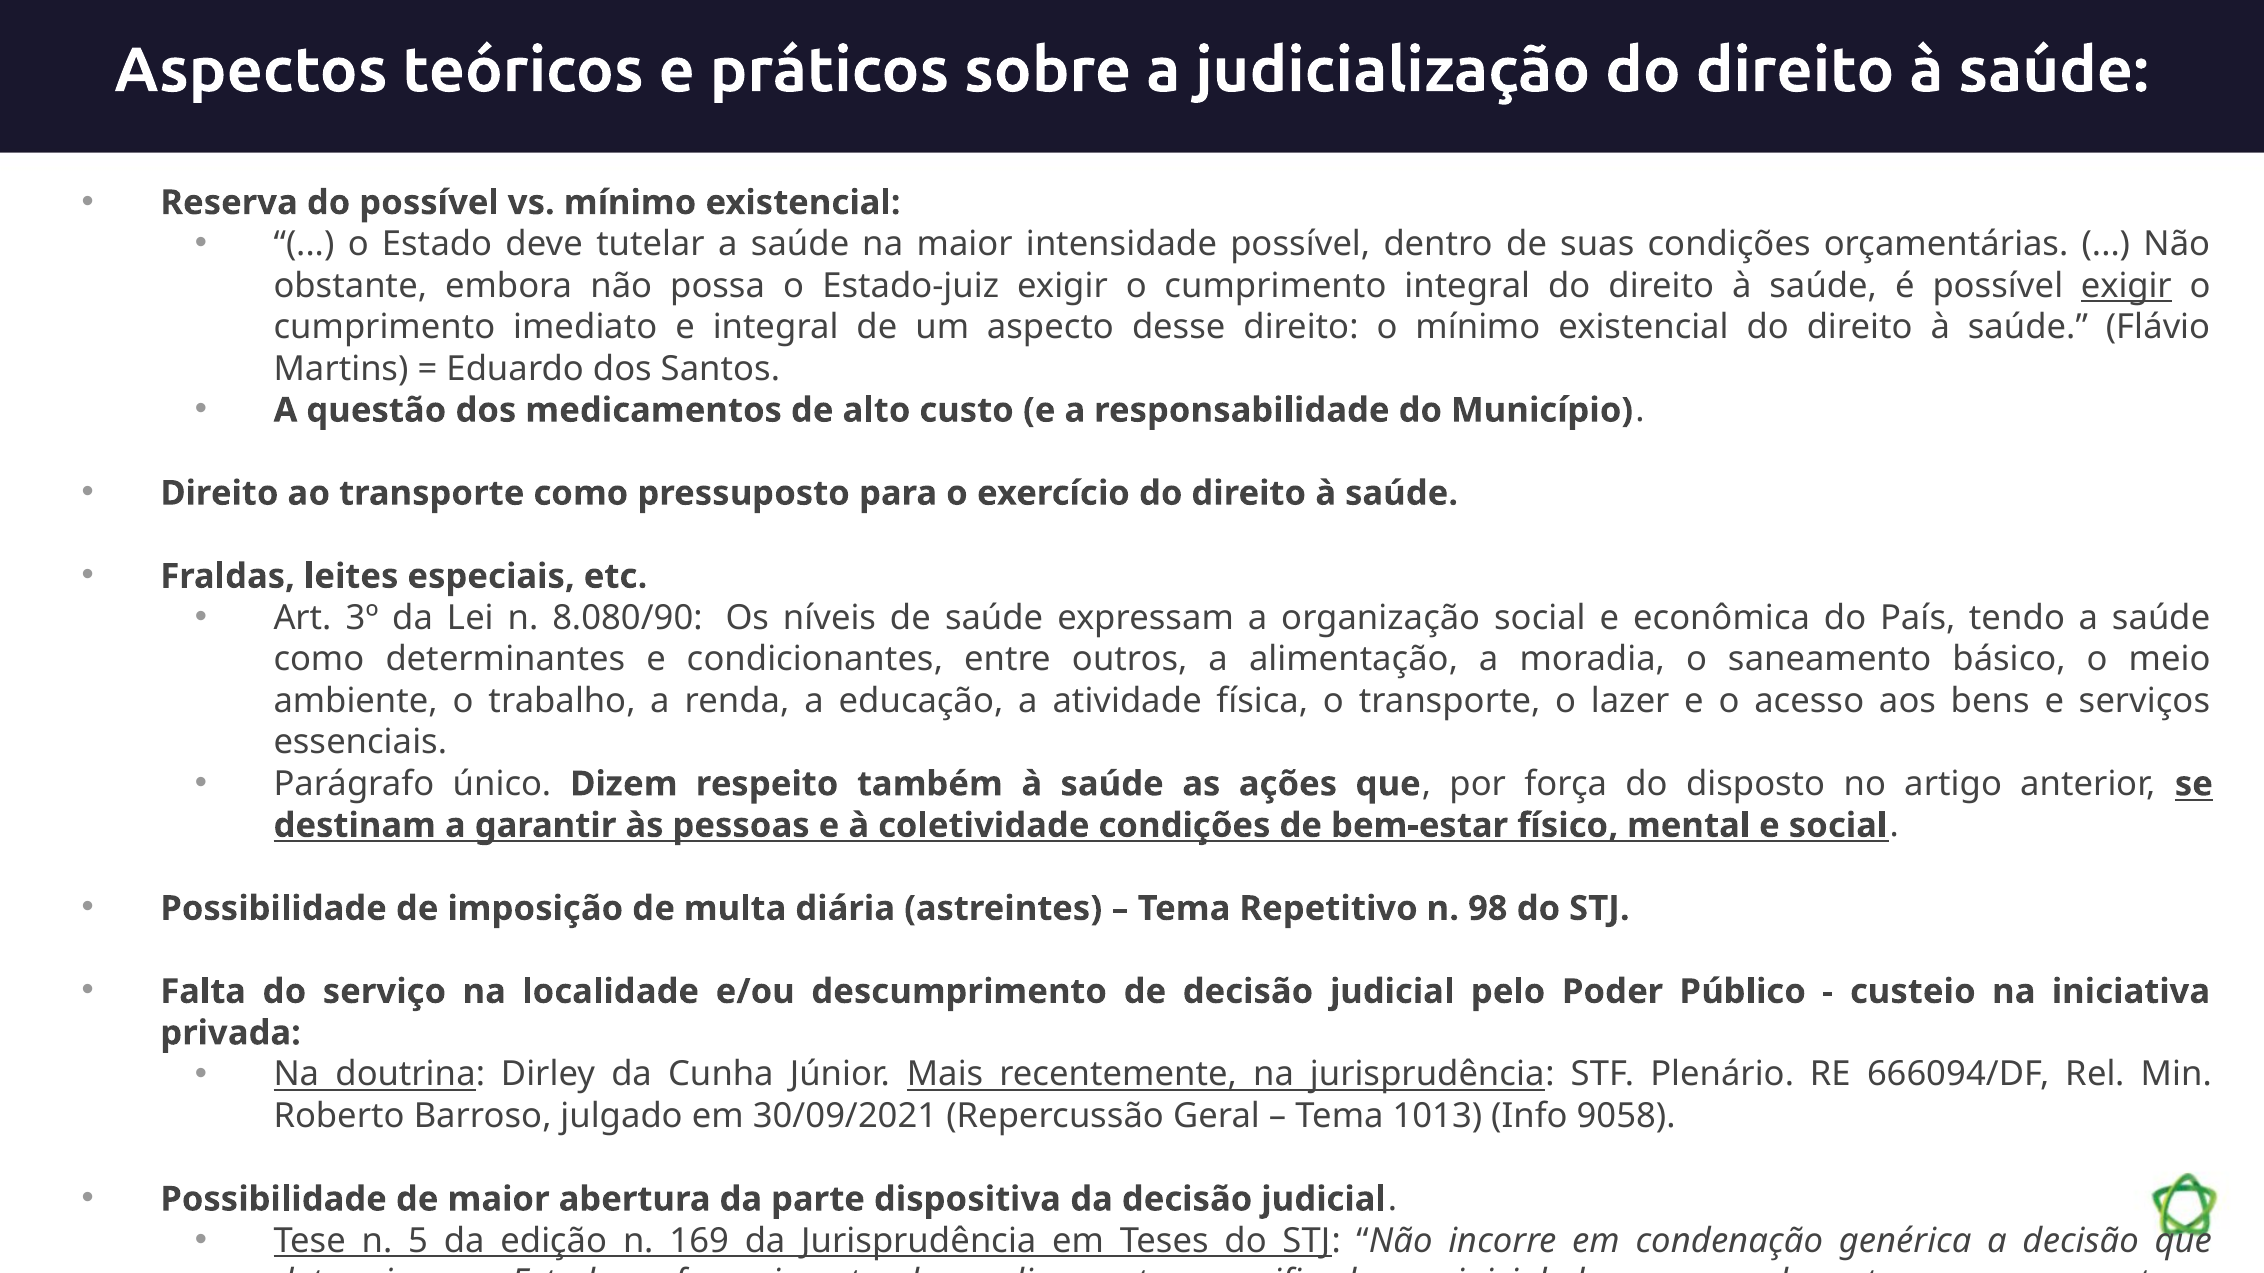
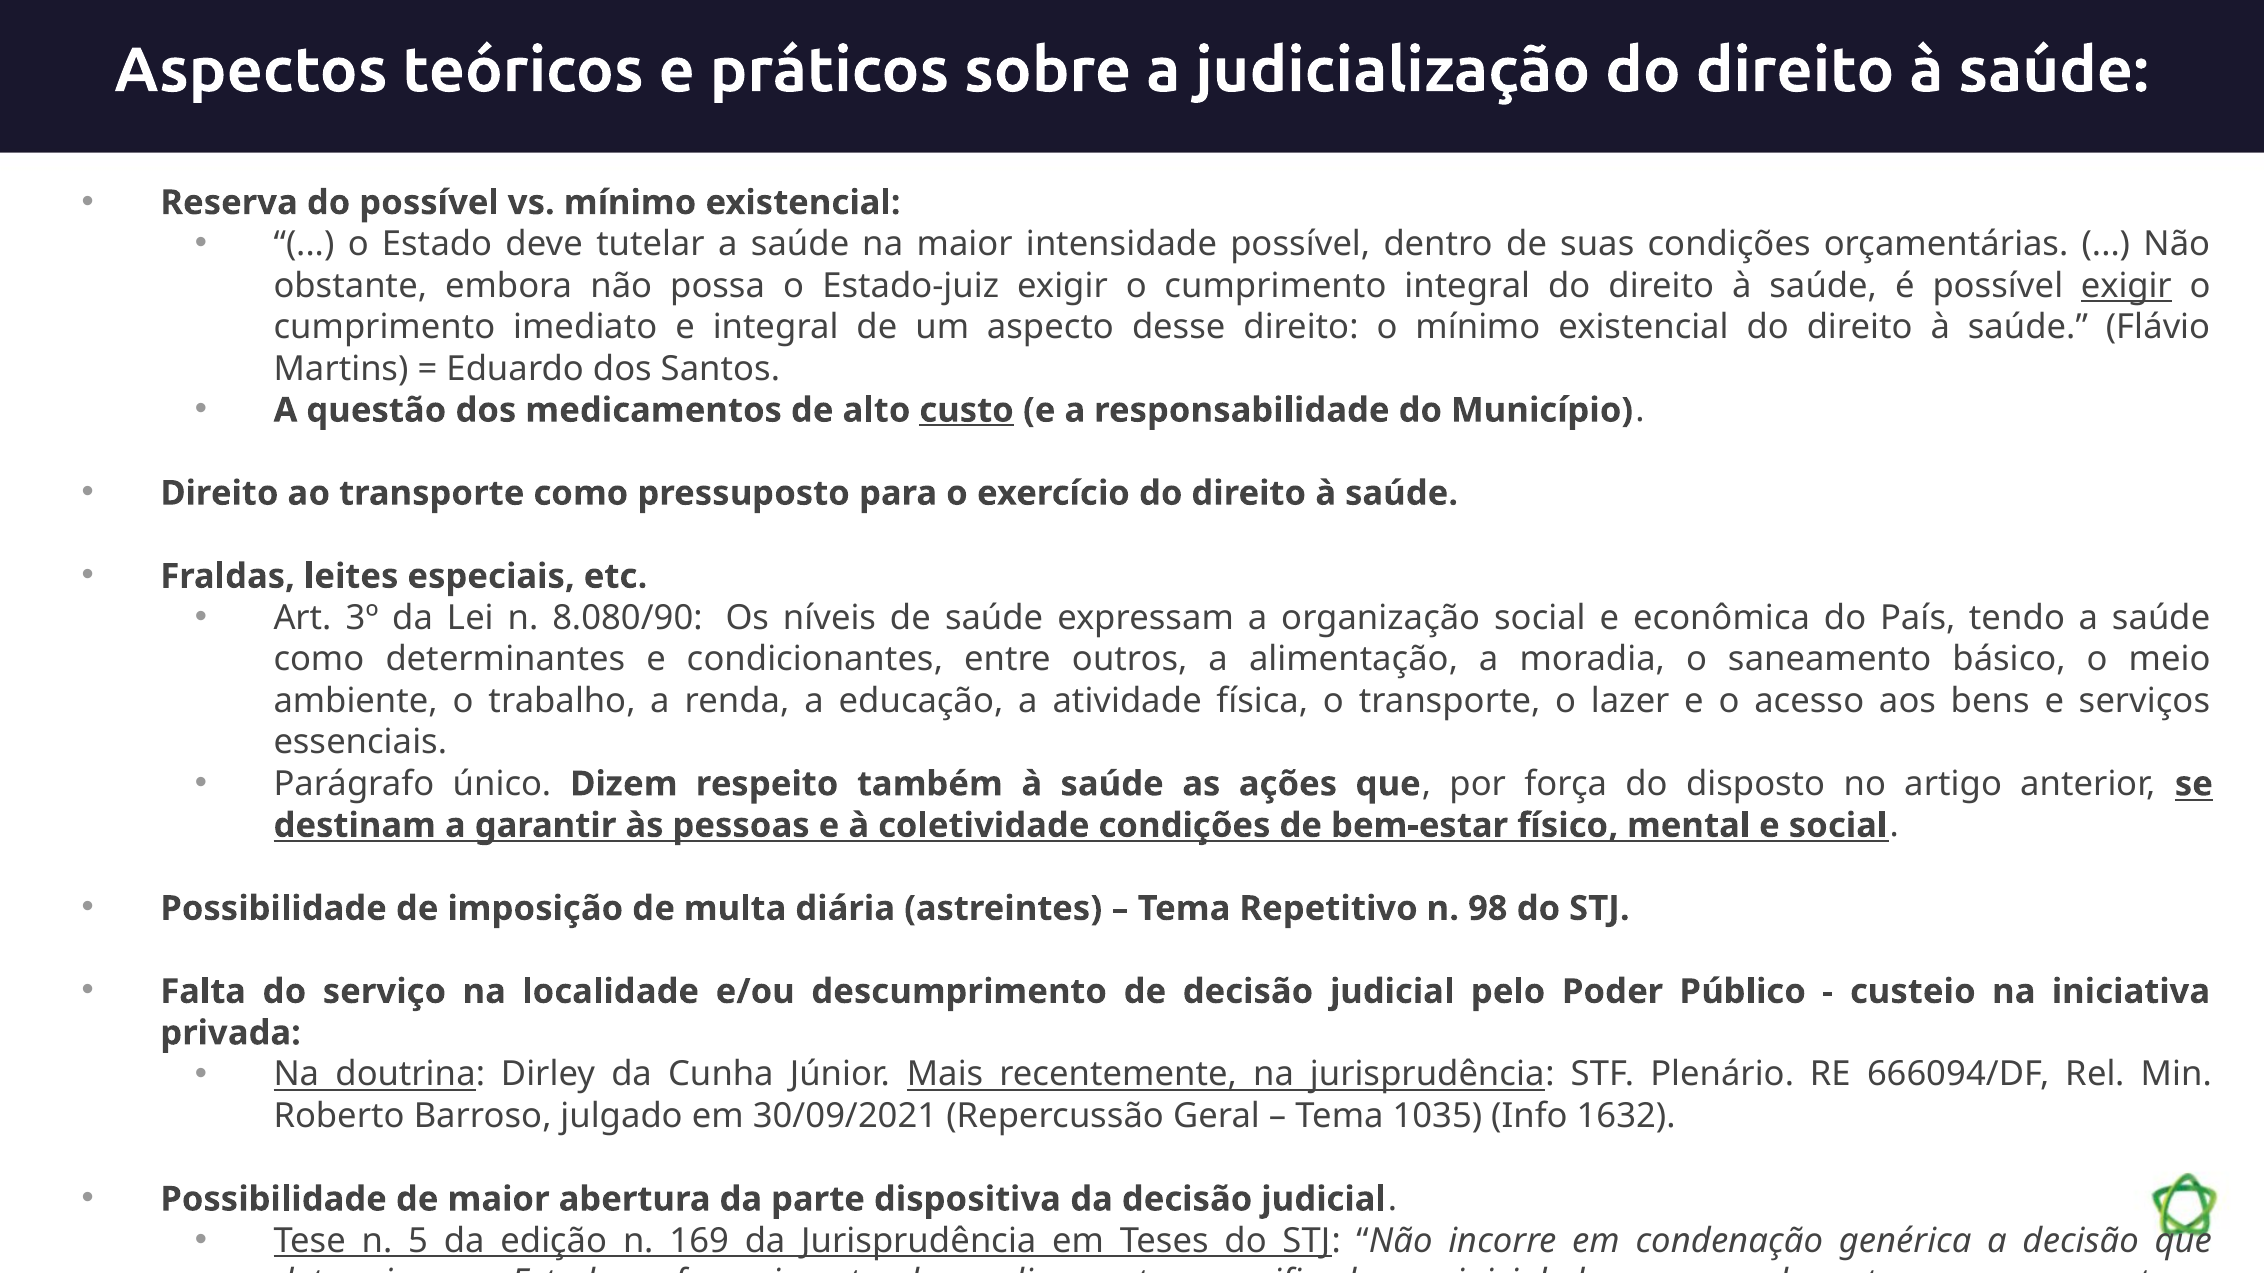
custo underline: none -> present
1013: 1013 -> 1035
9058: 9058 -> 1632
